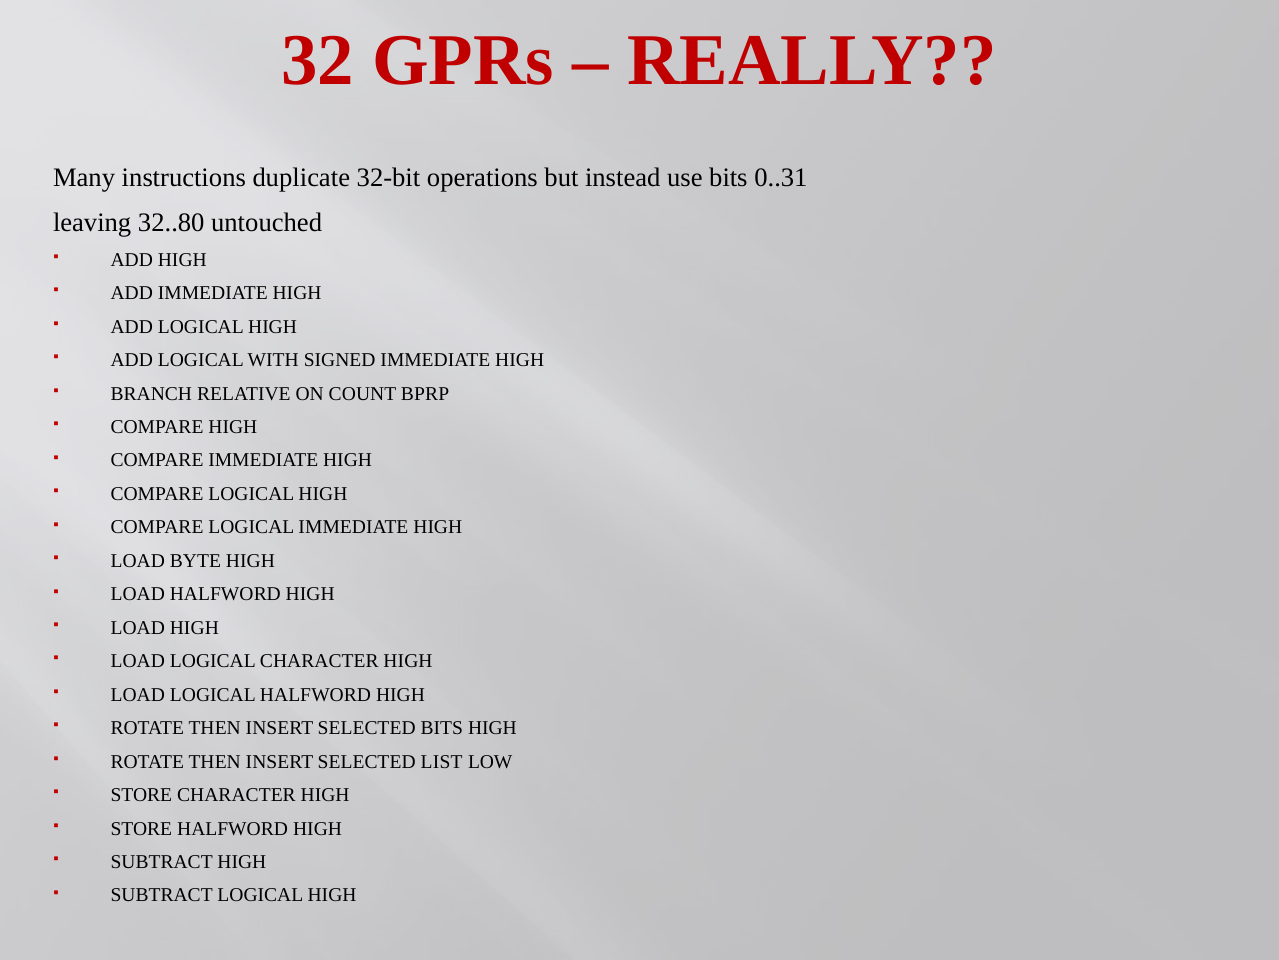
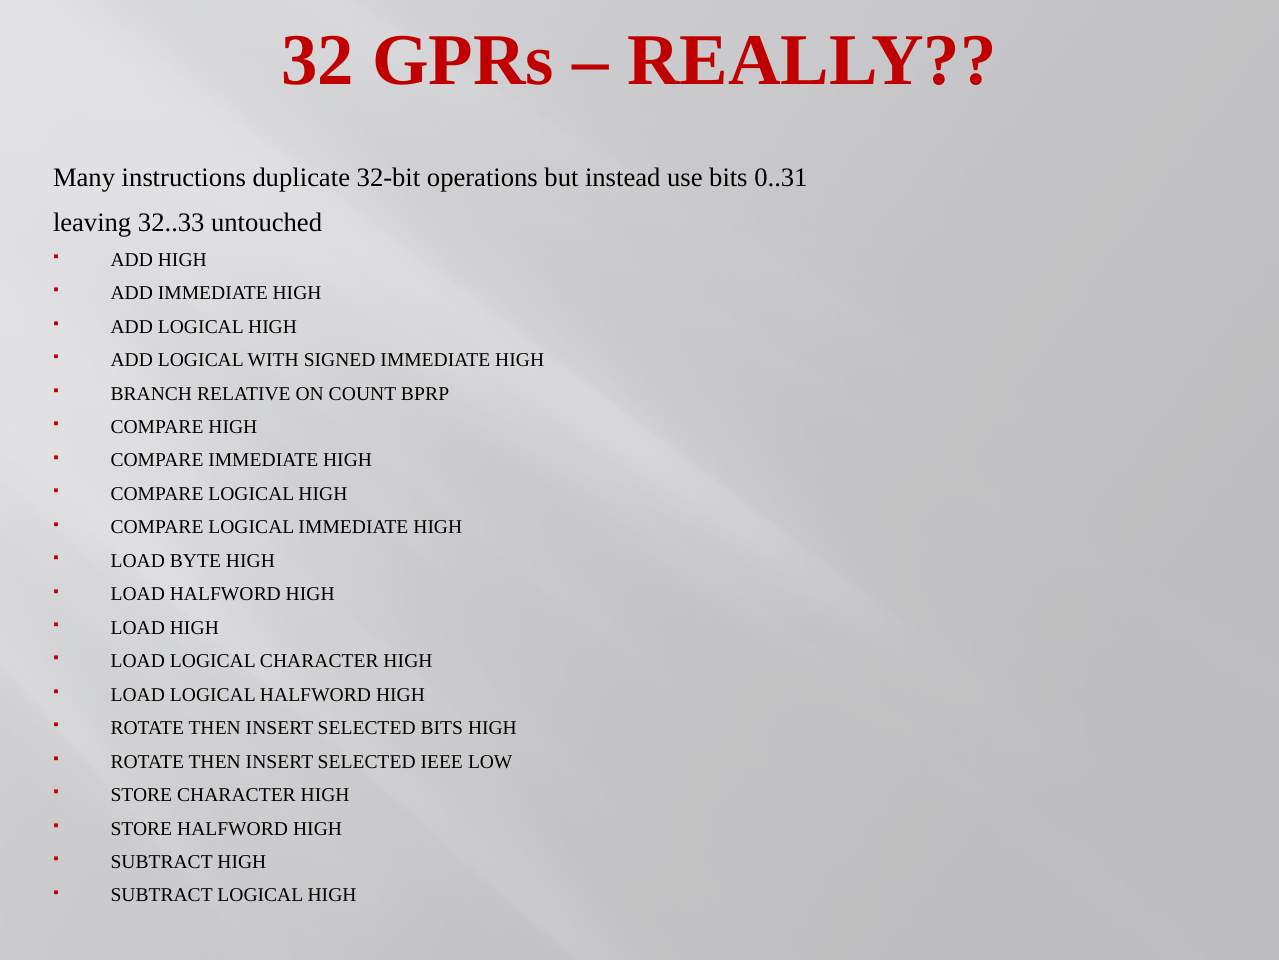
32..80: 32..80 -> 32..33
LIST: LIST -> IEEE
